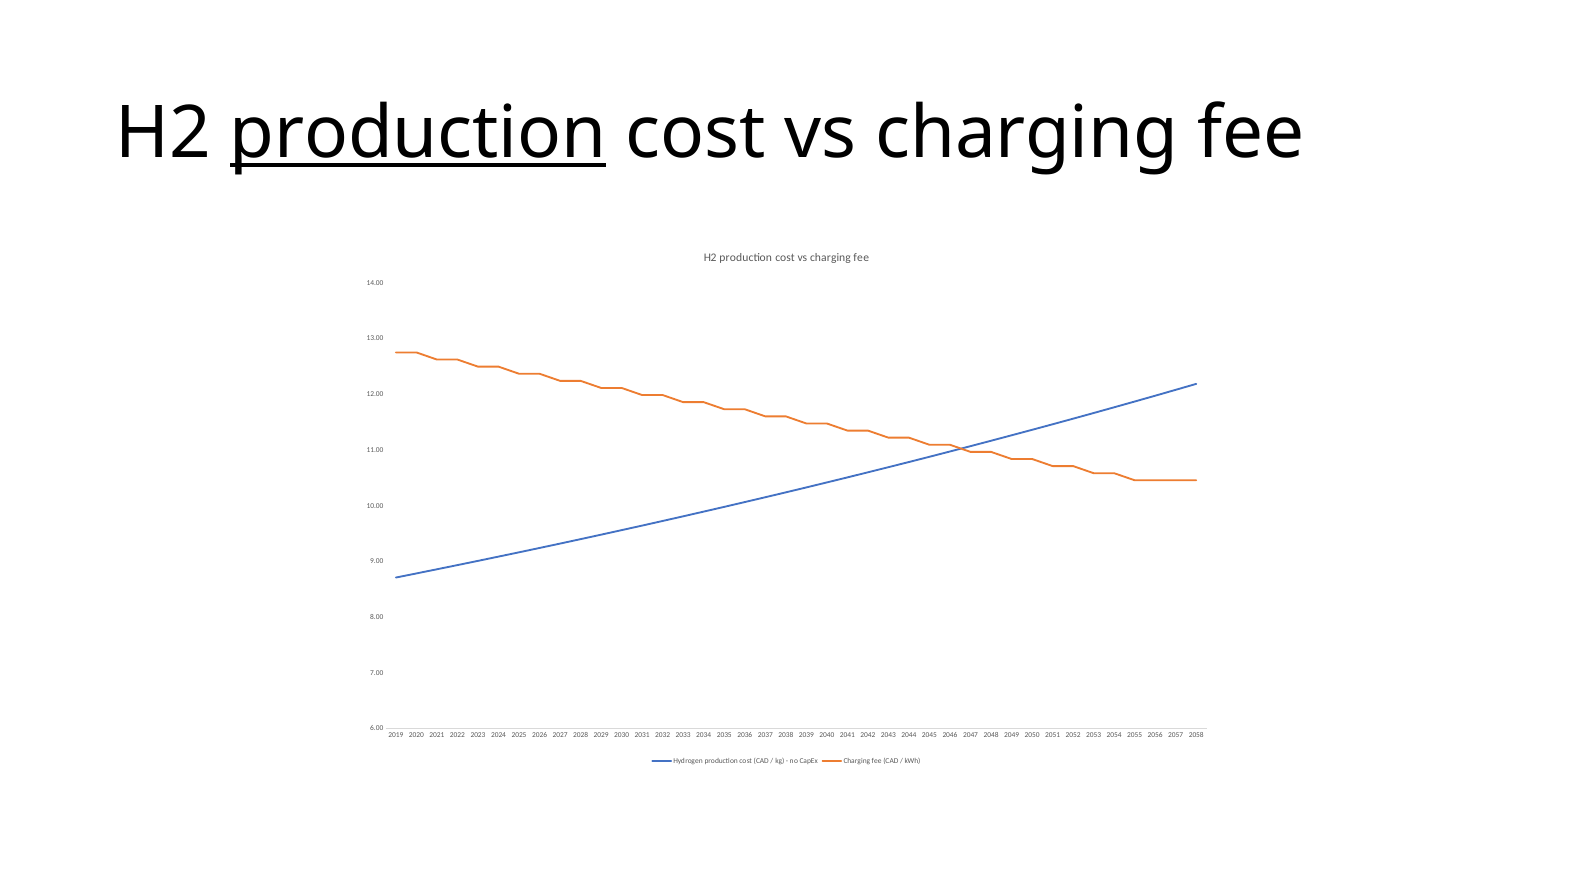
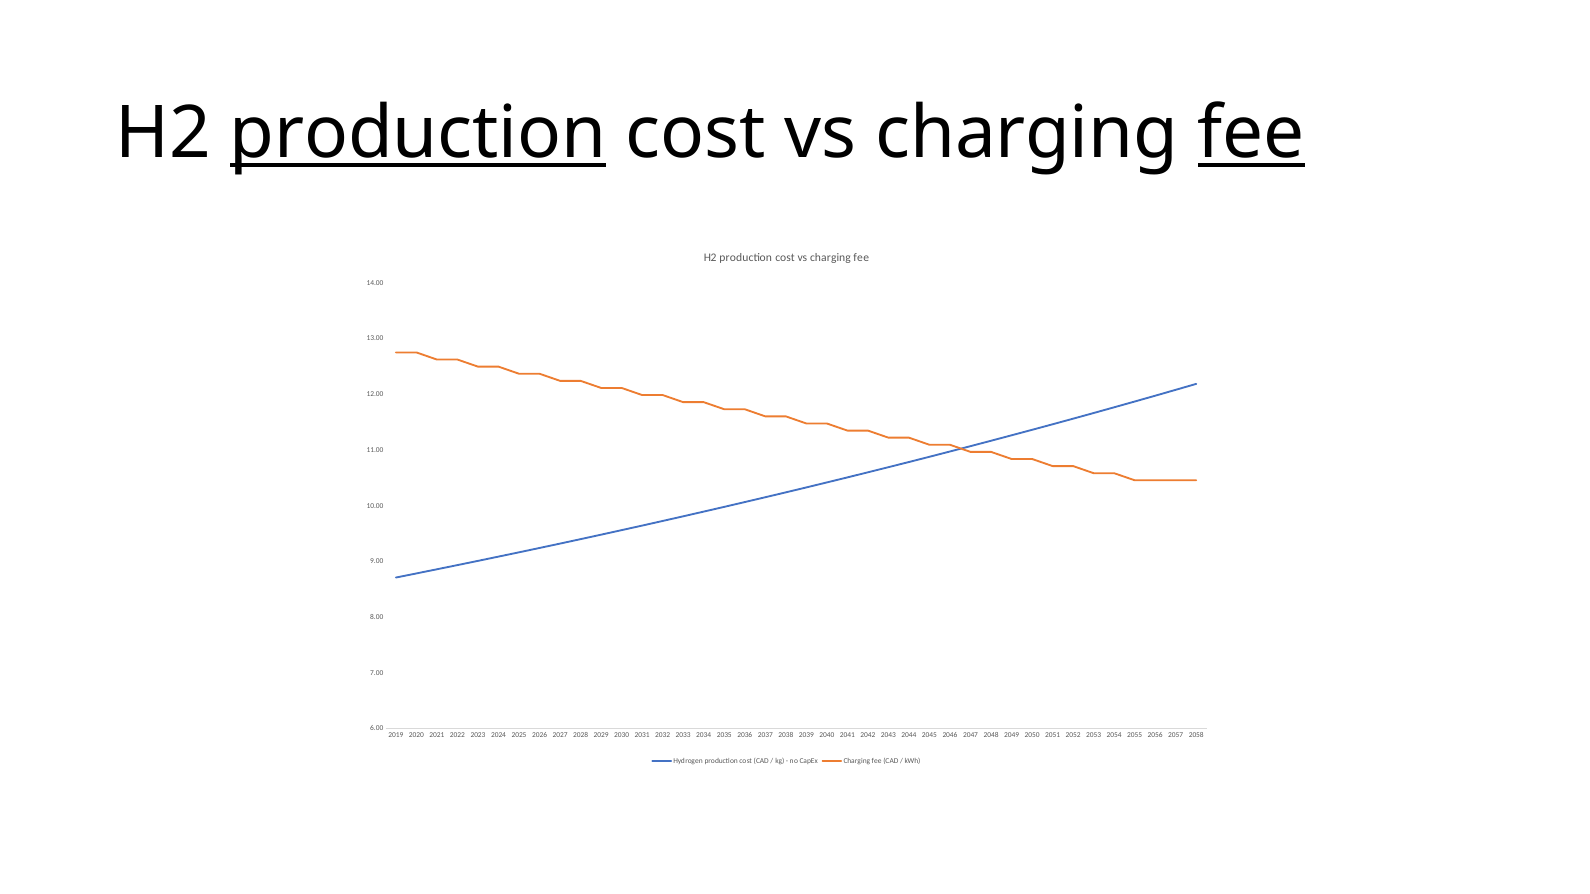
fee at (1251, 134) underline: none -> present
